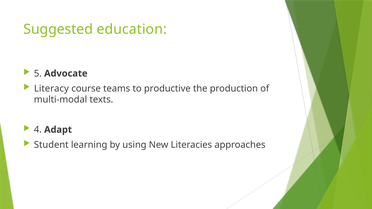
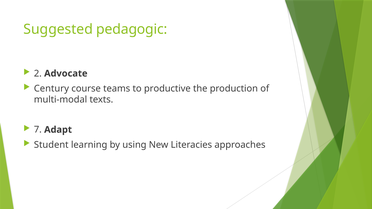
education: education -> pedagogic
5: 5 -> 2
Literacy: Literacy -> Century
4: 4 -> 7
